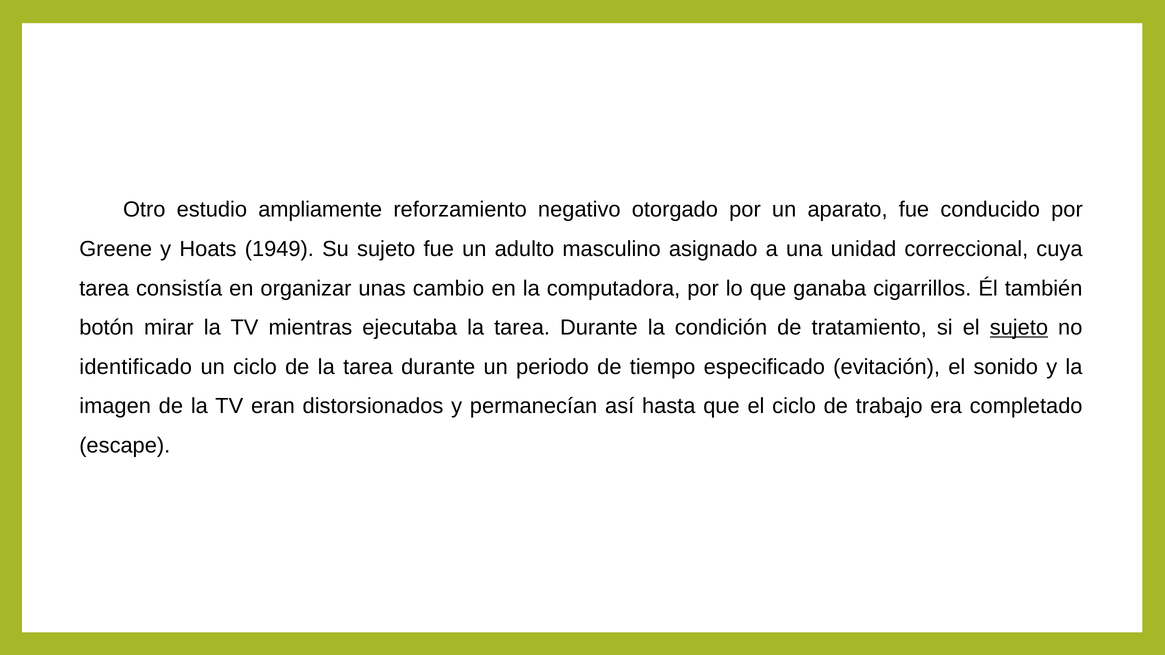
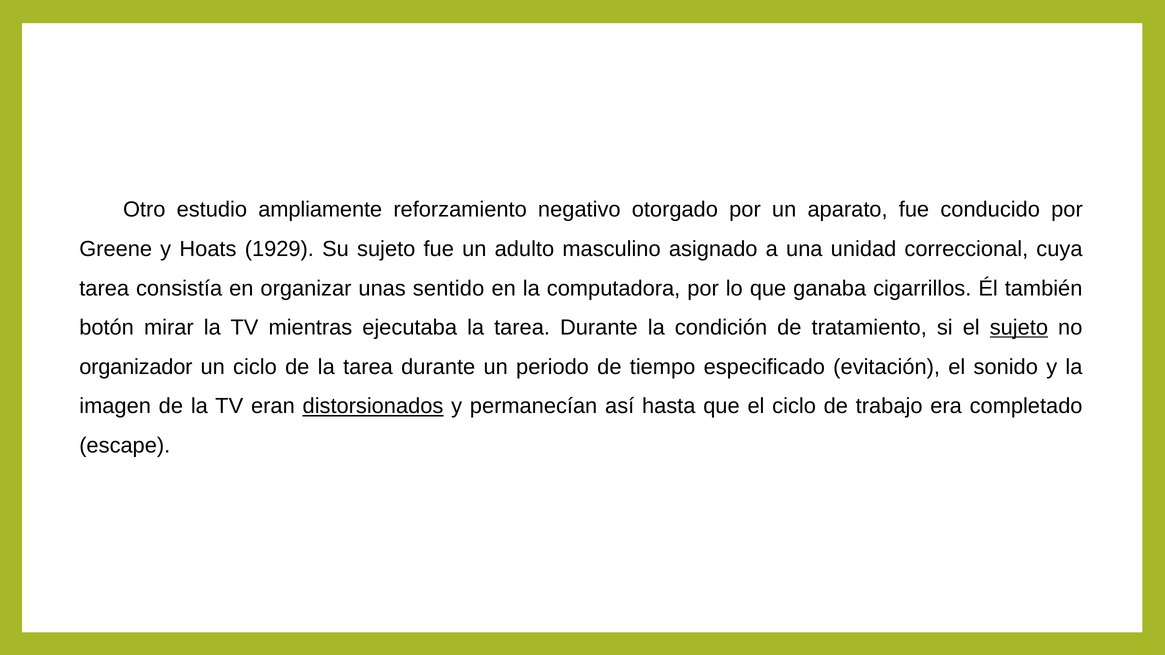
1949: 1949 -> 1929
cambio: cambio -> sentido
identificado: identificado -> organizador
distorsionados underline: none -> present
